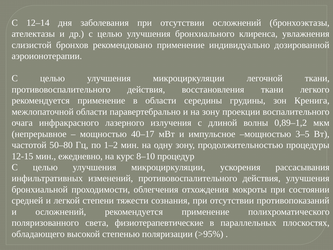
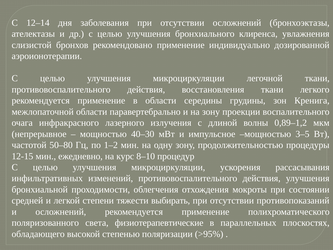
40–17: 40–17 -> 40–30
сознания: сознания -> выбирать
